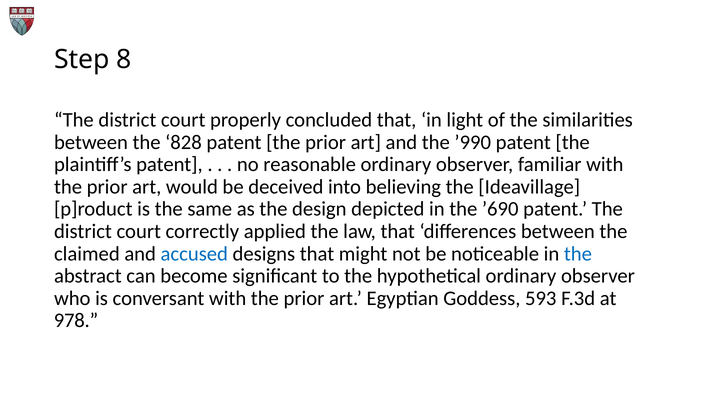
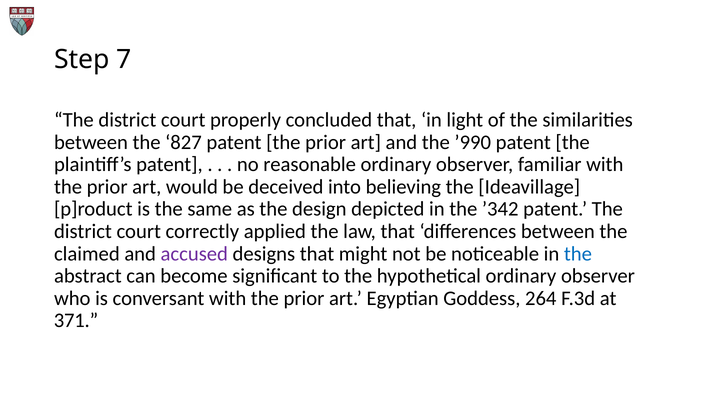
8: 8 -> 7
828: 828 -> 827
’690: ’690 -> ’342
accused colour: blue -> purple
593: 593 -> 264
978: 978 -> 371
